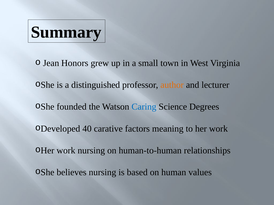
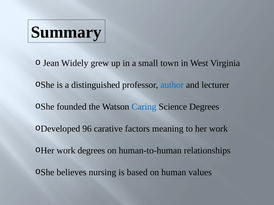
Honors: Honors -> Widely
author colour: orange -> blue
40: 40 -> 96
work nursing: nursing -> degrees
